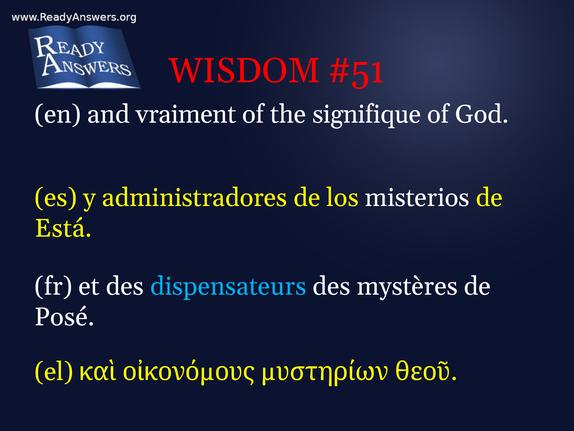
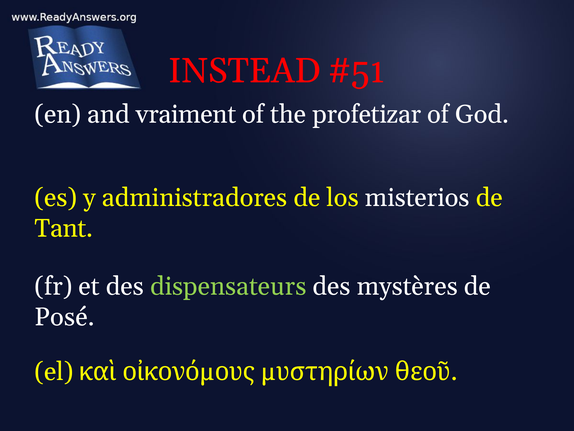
WISDOM: WISDOM -> INSTEAD
signifique: signifique -> profetizar
Está: Está -> Tant
dispensateurs colour: light blue -> light green
